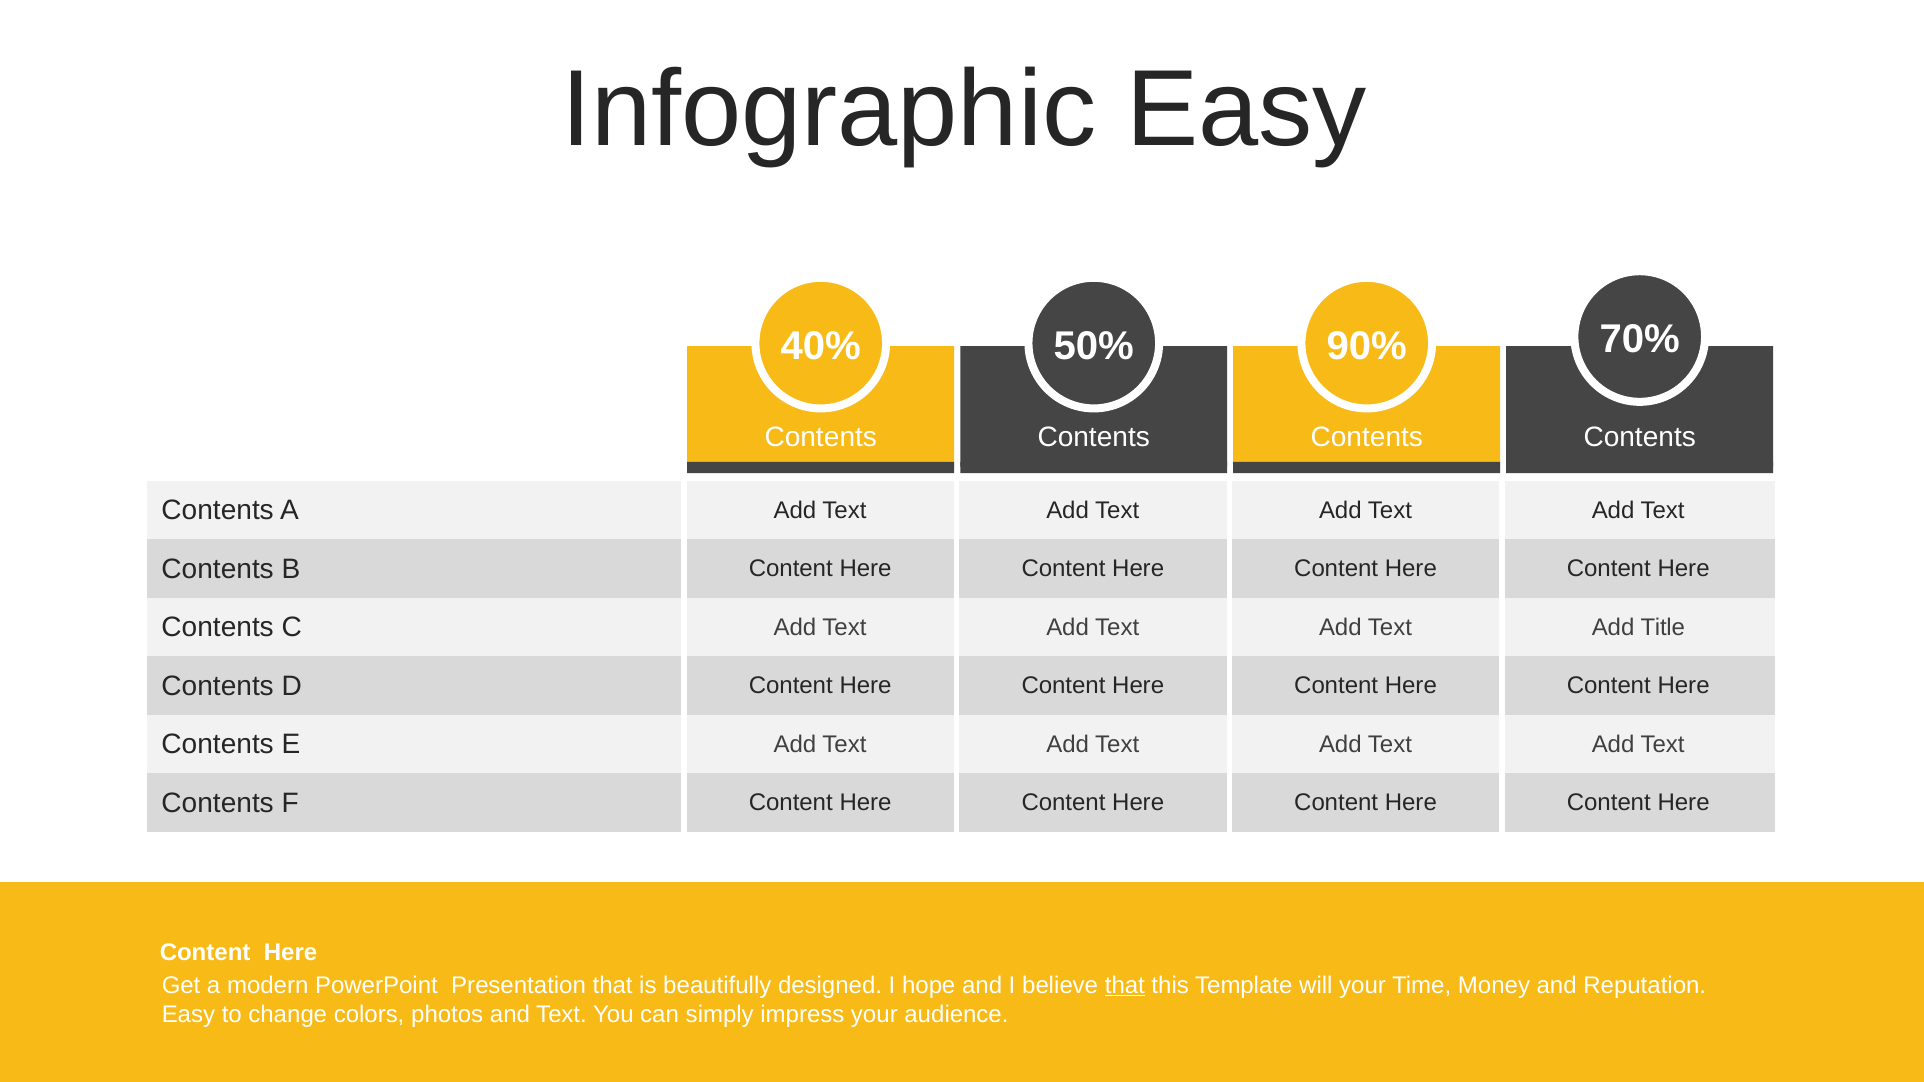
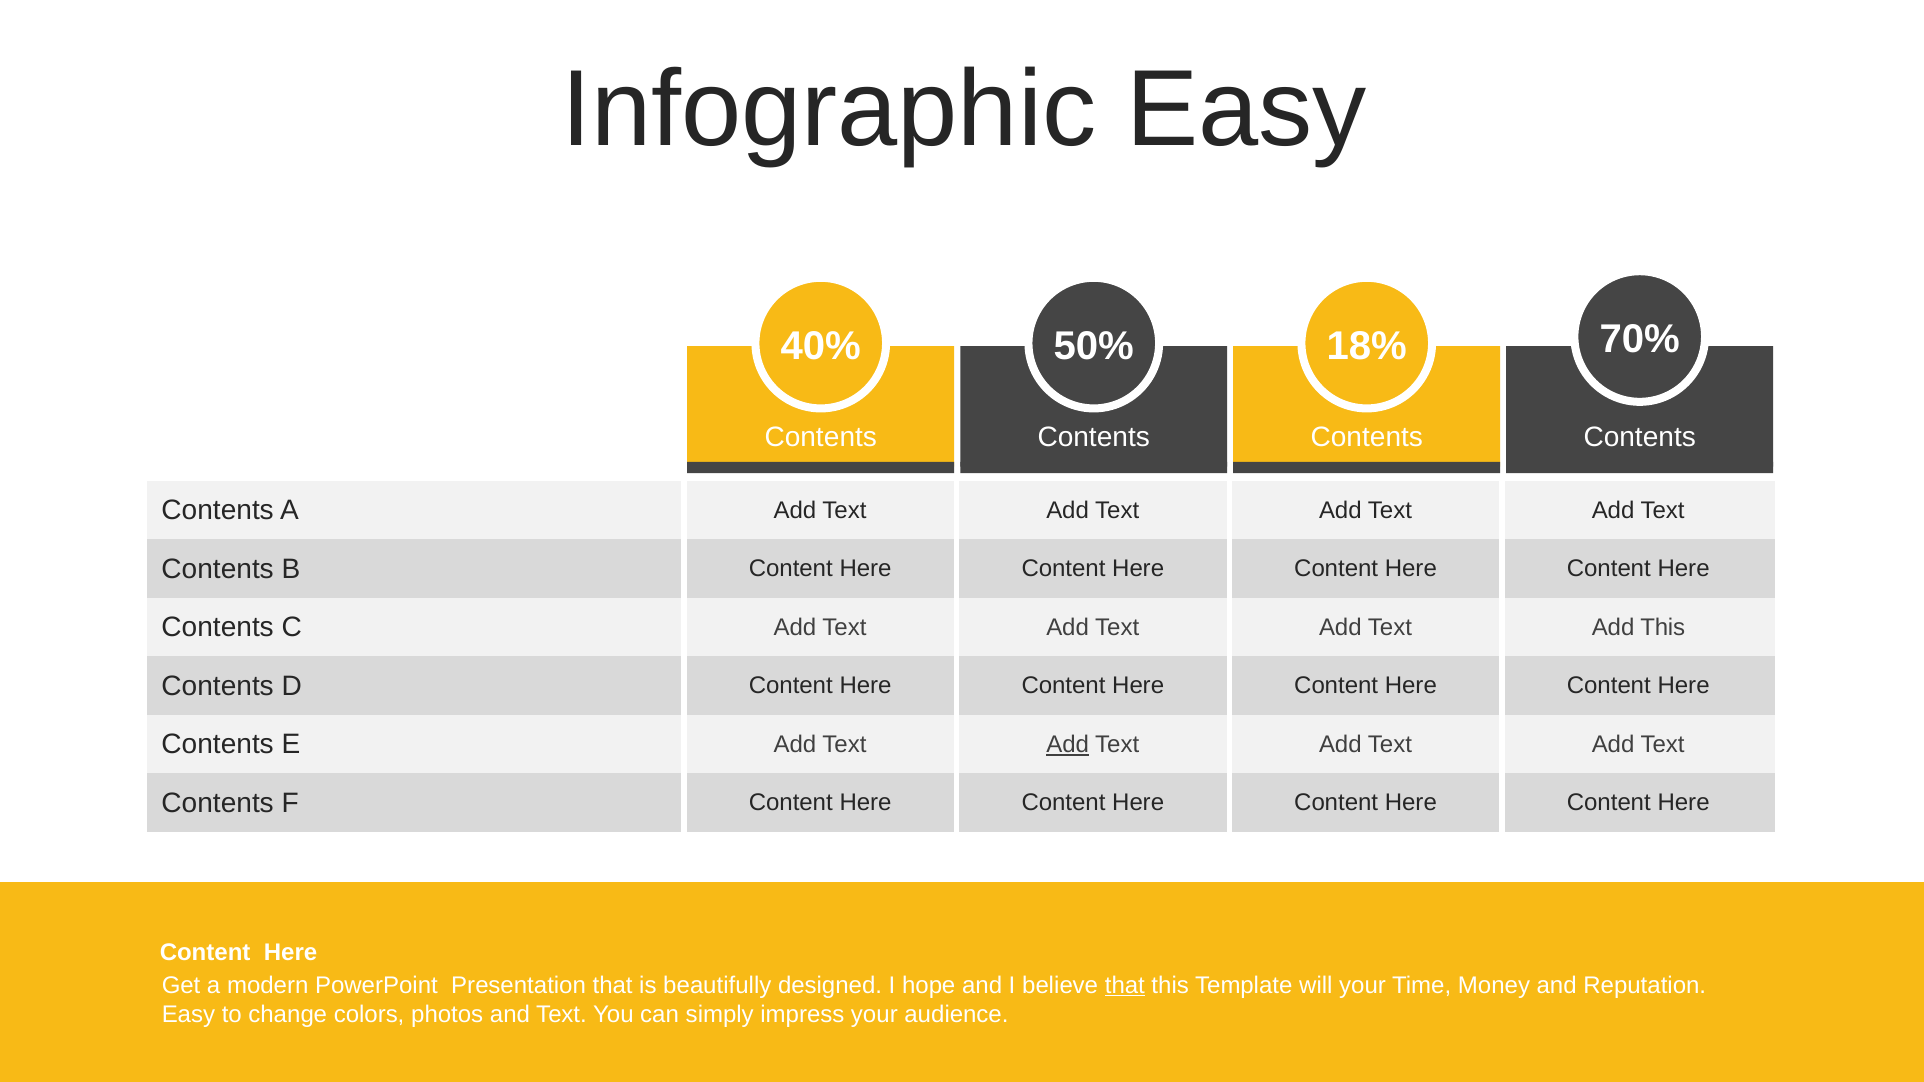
90%: 90% -> 18%
Add Title: Title -> This
Add at (1068, 745) underline: none -> present
